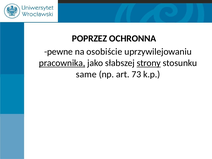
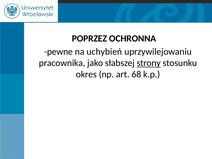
osobiście: osobiście -> uchybień
pracownika underline: present -> none
same: same -> okres
73: 73 -> 68
